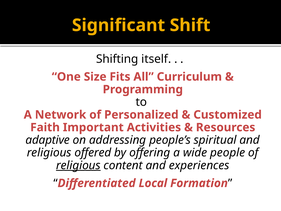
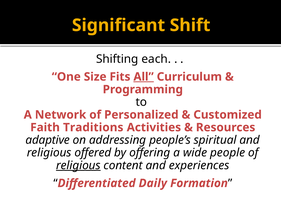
itself: itself -> each
All underline: none -> present
Important: Important -> Traditions
Local: Local -> Daily
